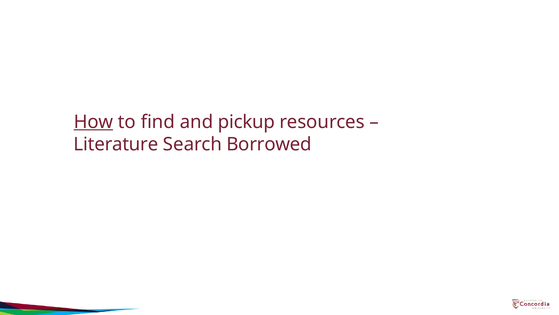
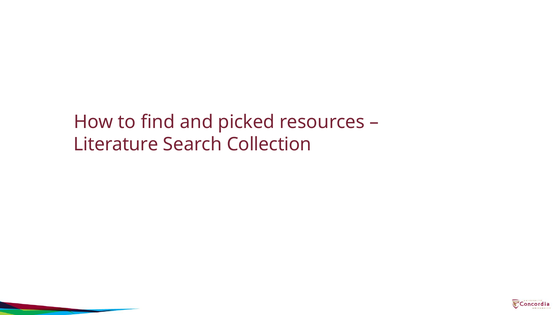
How underline: present -> none
pickup: pickup -> picked
Borrowed: Borrowed -> Collection
